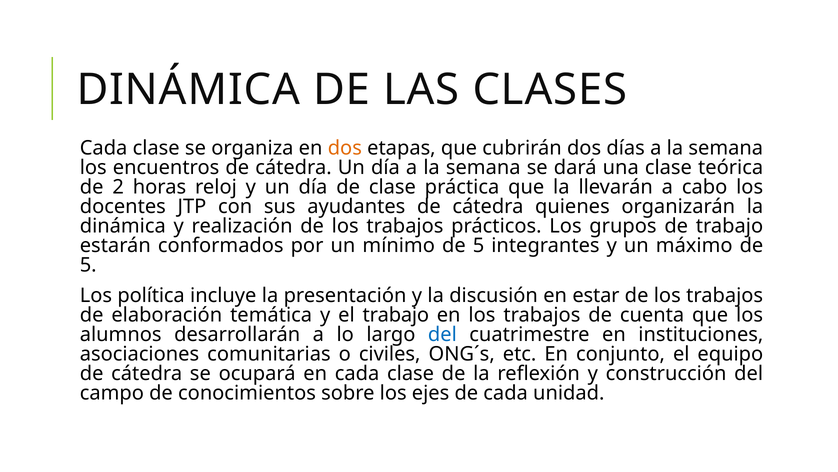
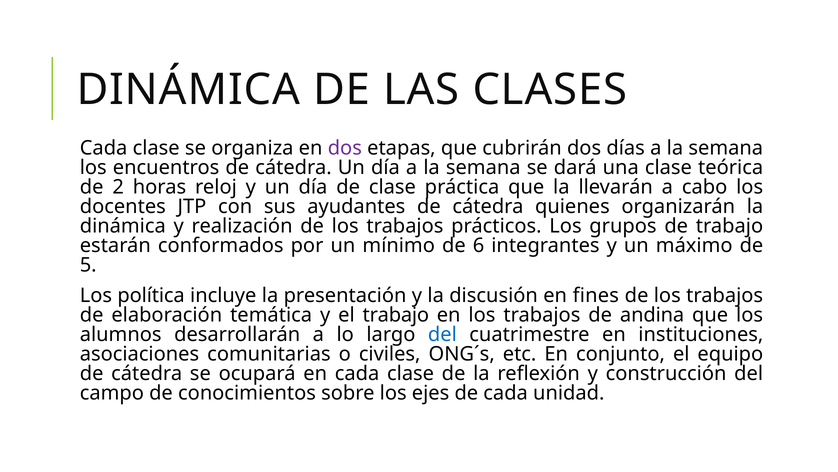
dos at (345, 148) colour: orange -> purple
mínimo de 5: 5 -> 6
estar: estar -> fines
cuenta: cuenta -> andina
